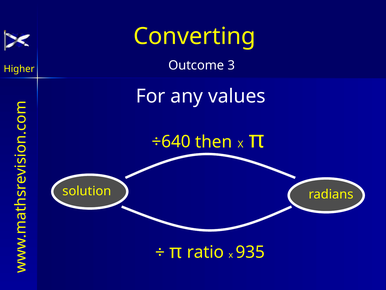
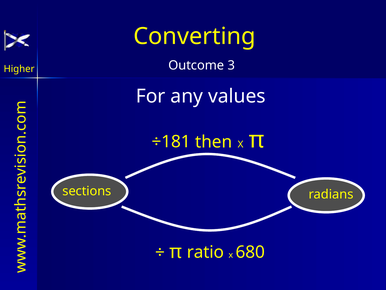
÷640: ÷640 -> ÷181
solution: solution -> sections
935: 935 -> 680
